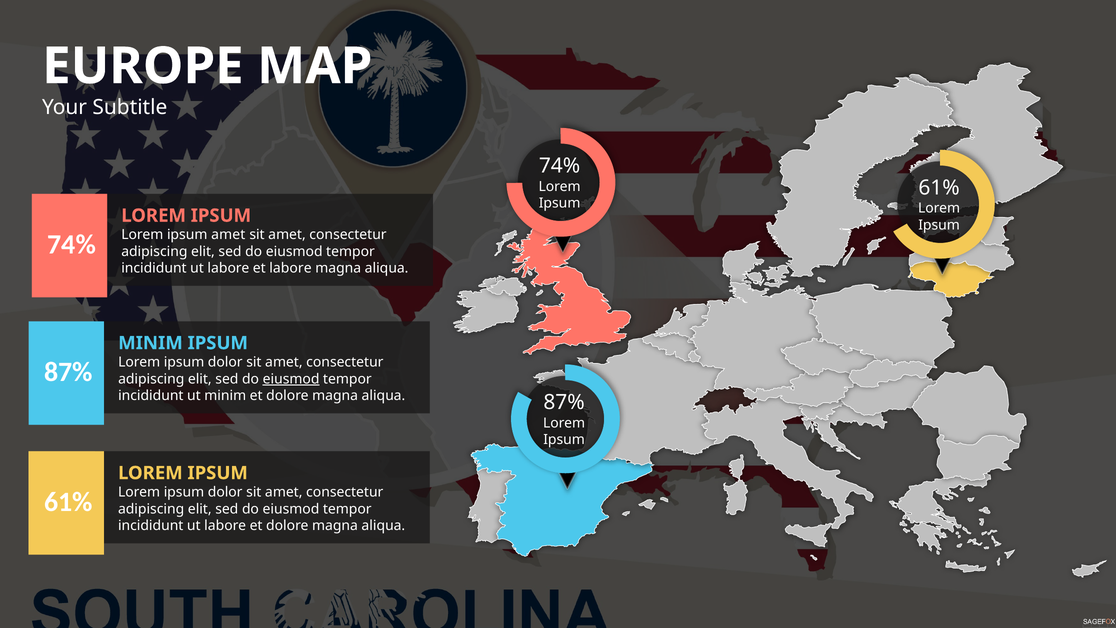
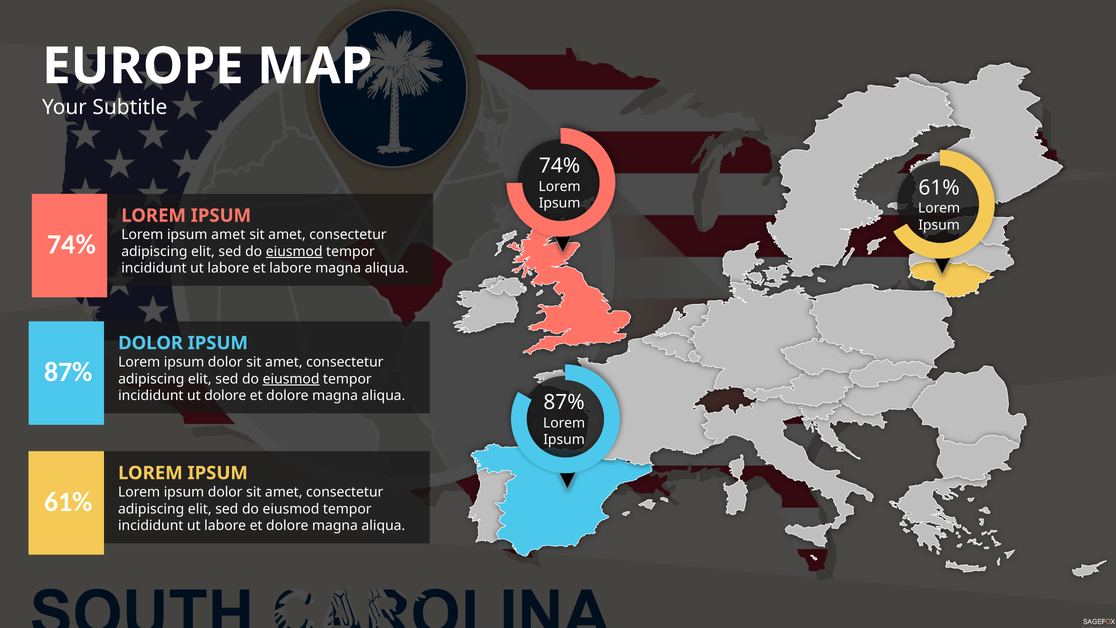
eiusmod at (294, 251) underline: none -> present
MINIM at (150, 343): MINIM -> DOLOR
ut minim: minim -> dolore
